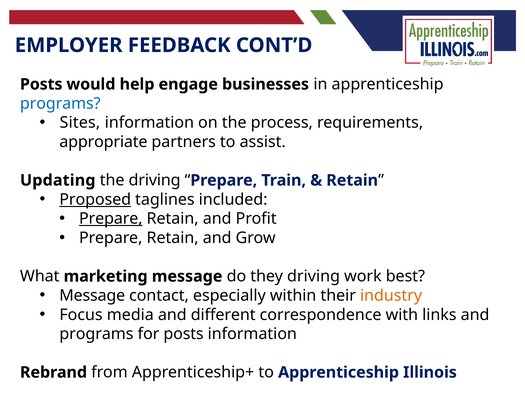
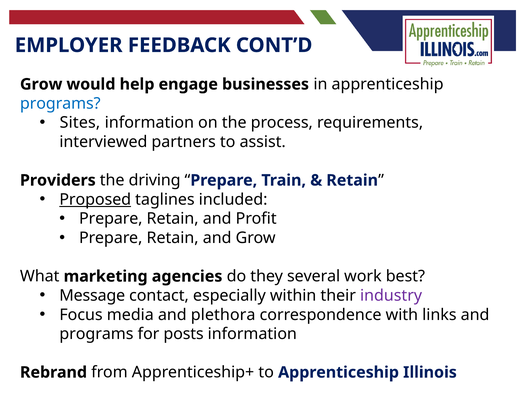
Posts at (41, 84): Posts -> Grow
appropriate: appropriate -> interviewed
Updating: Updating -> Providers
Prepare at (111, 219) underline: present -> none
marketing message: message -> agencies
they driving: driving -> several
industry colour: orange -> purple
different: different -> plethora
